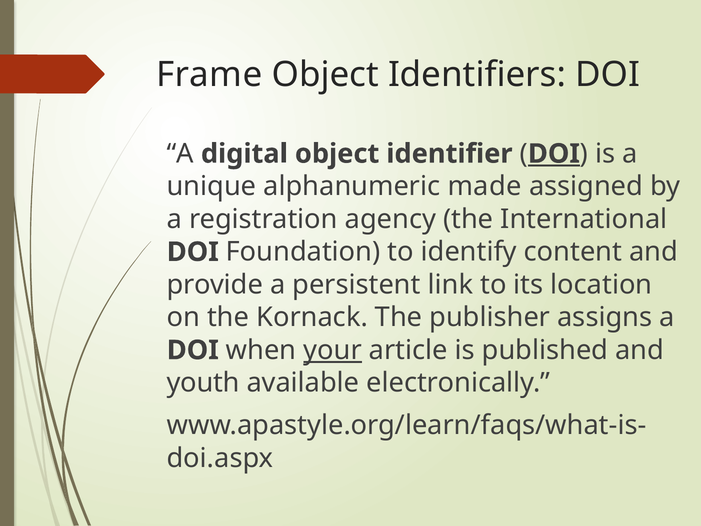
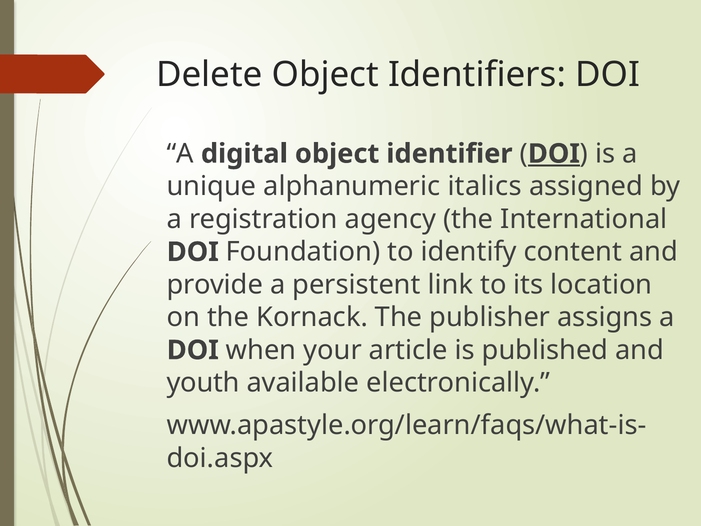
Frame: Frame -> Delete
made: made -> italics
your underline: present -> none
